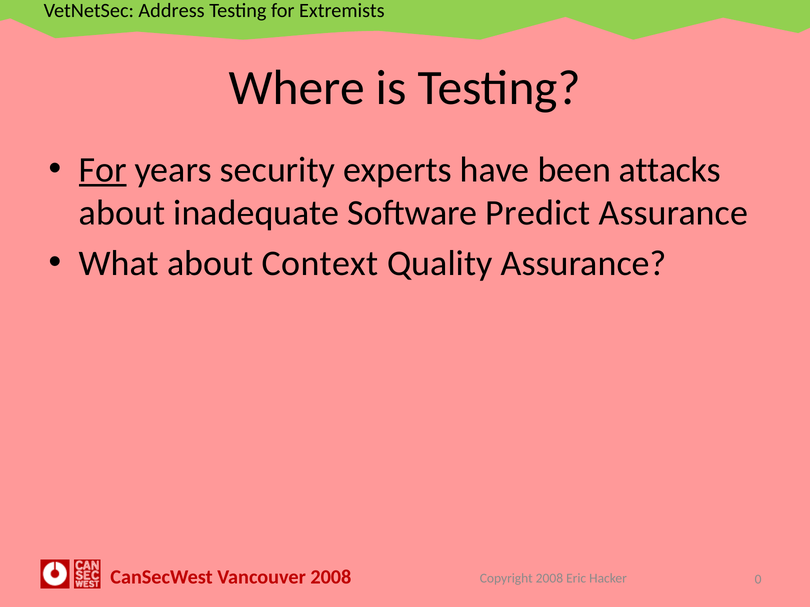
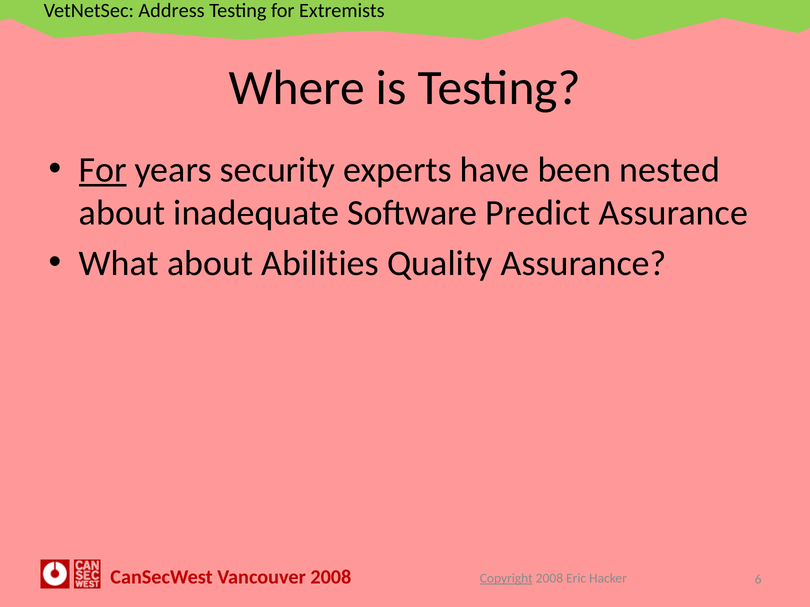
attacks: attacks -> nested
Context: Context -> Abilities
Copyright underline: none -> present
0: 0 -> 6
